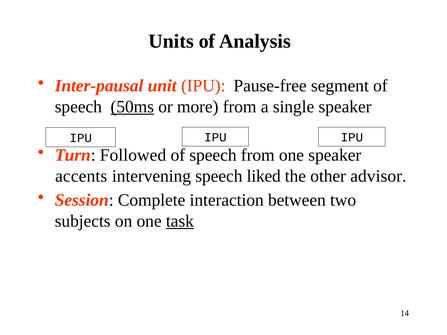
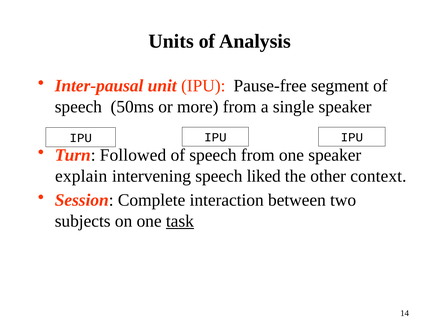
50ms underline: present -> none
accents: accents -> explain
advisor: advisor -> context
